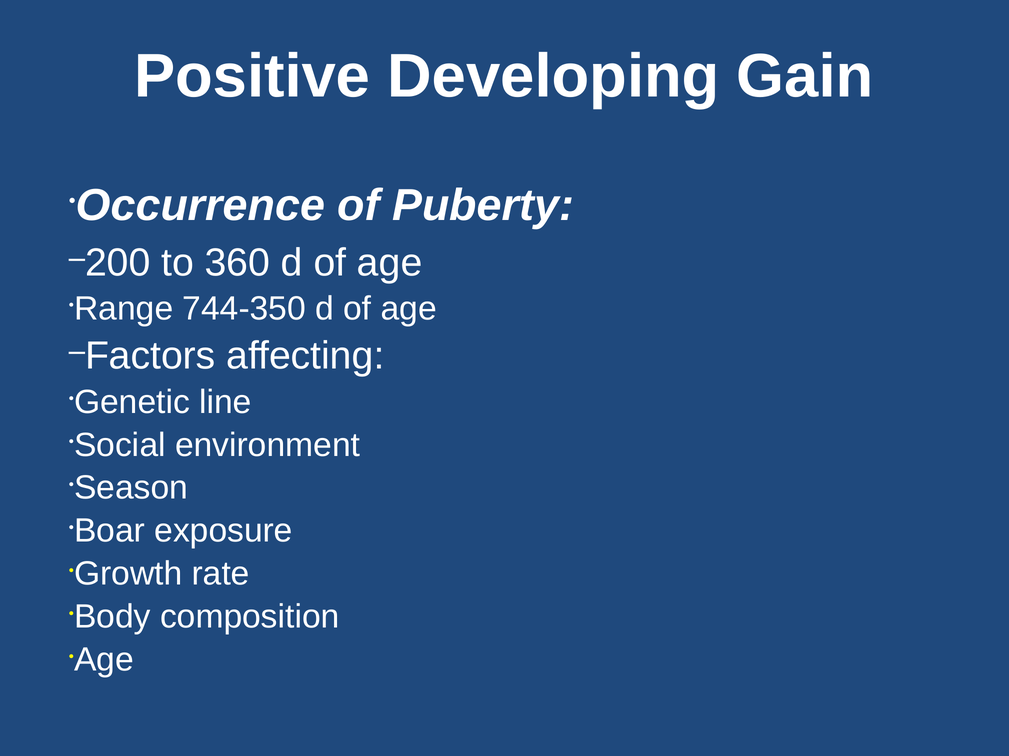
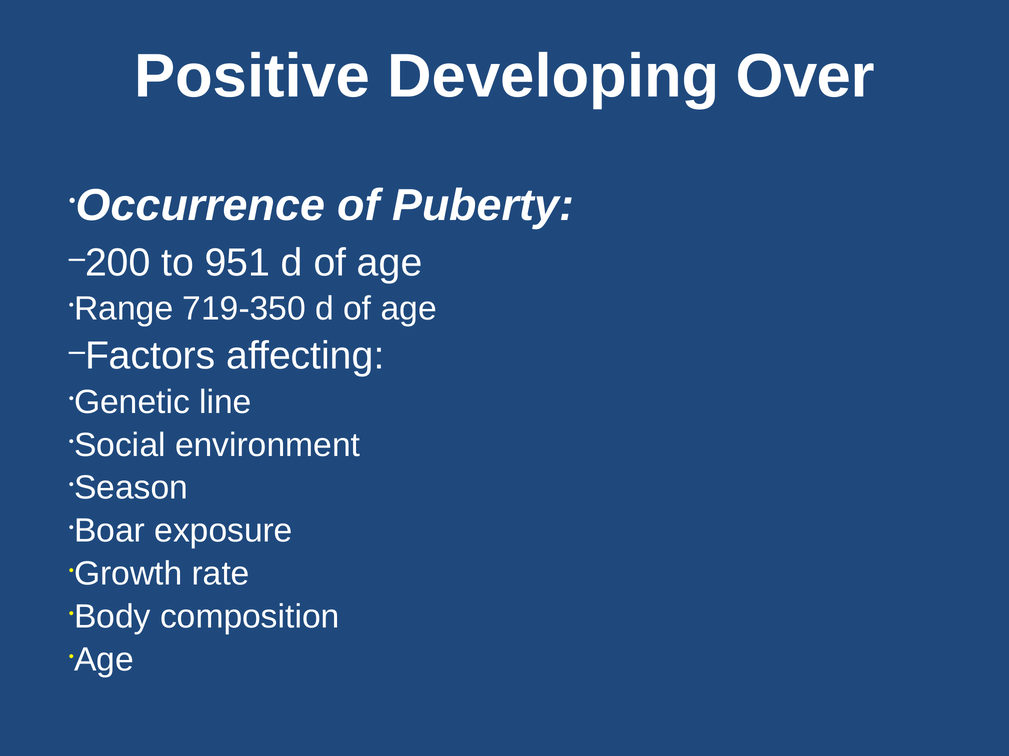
Gain: Gain -> Over
360: 360 -> 951
744-350: 744-350 -> 719-350
